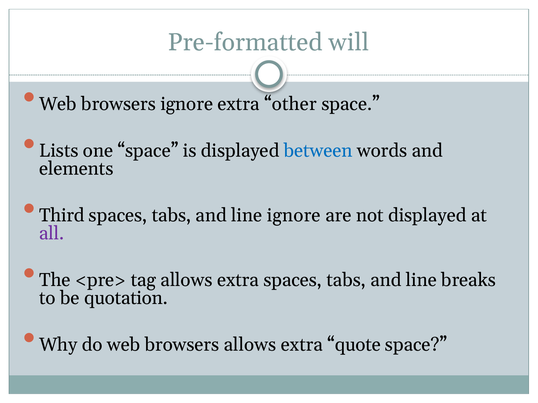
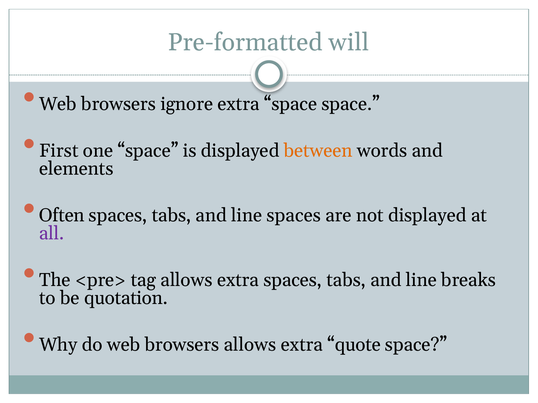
extra other: other -> space
Lists: Lists -> First
between colour: blue -> orange
Third: Third -> Often
line ignore: ignore -> spaces
